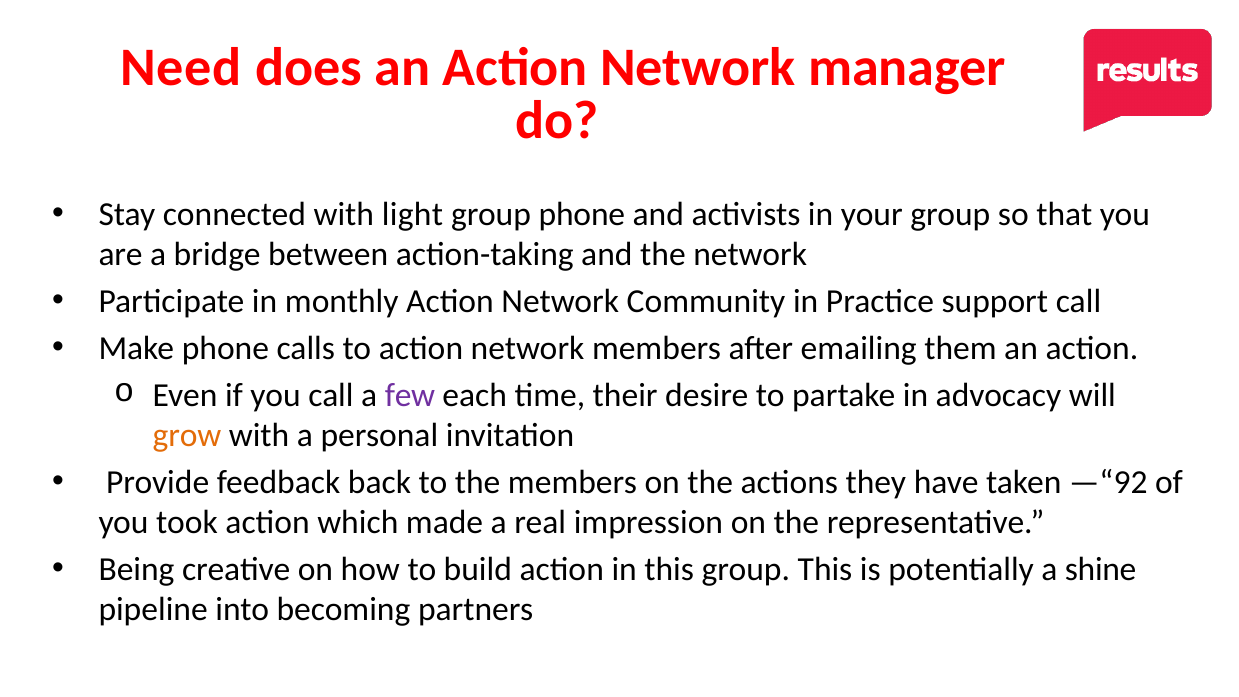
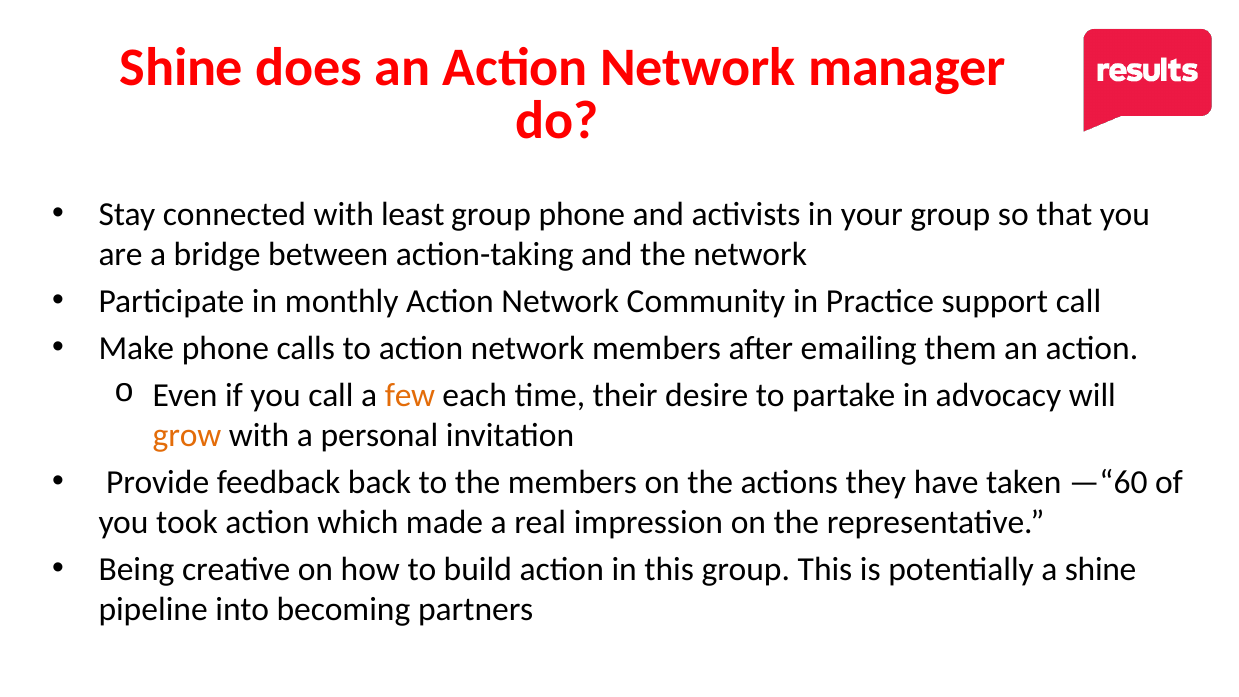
Need at (181, 68): Need -> Shine
light: light -> least
few colour: purple -> orange
—“92: —“92 -> —“60
